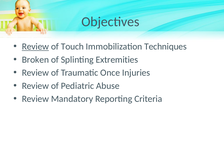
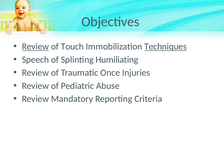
Techniques underline: none -> present
Broken: Broken -> Speech
Extremities: Extremities -> Humiliating
